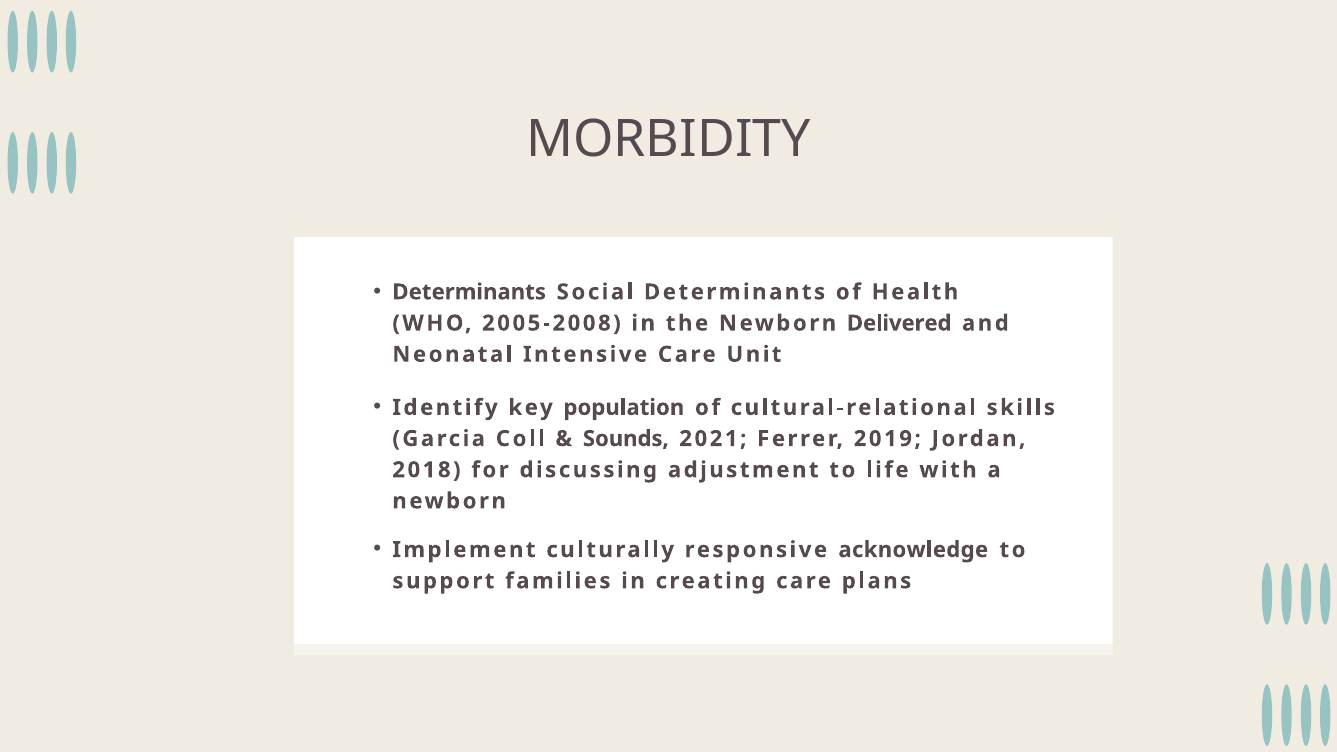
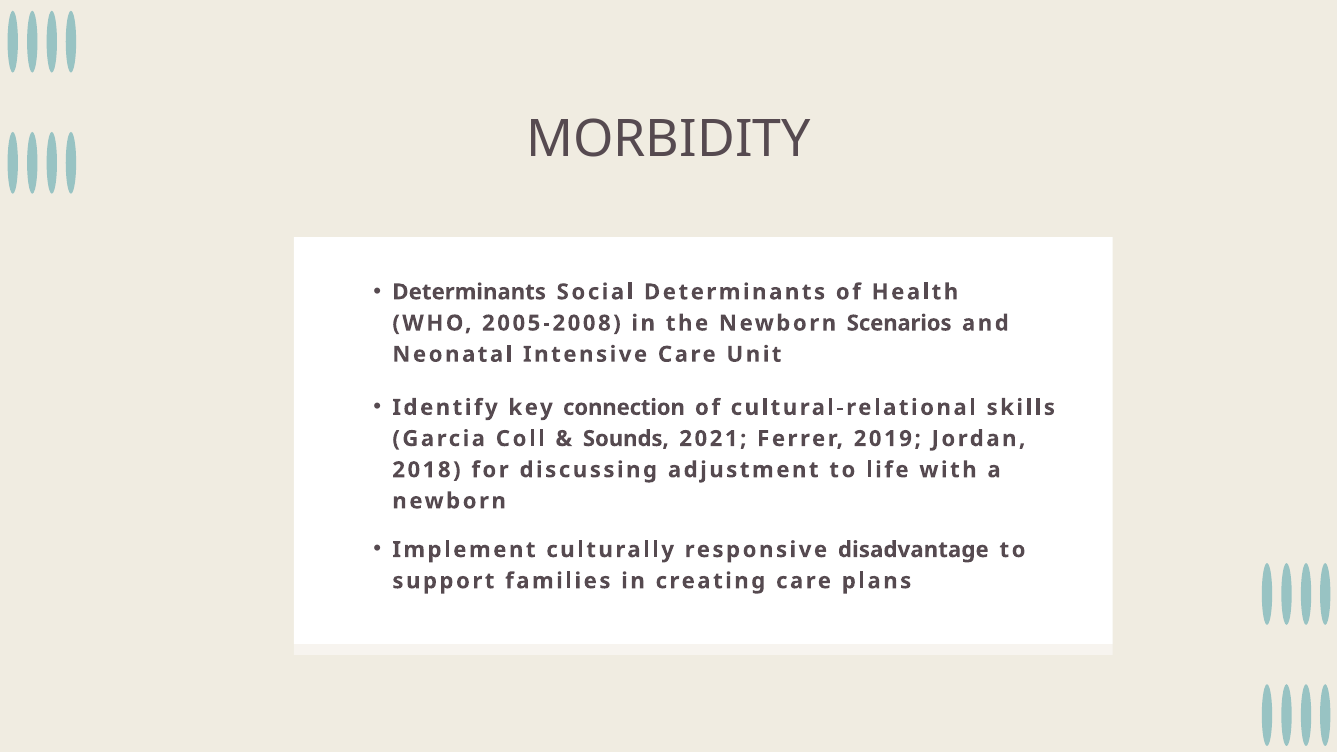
Delivered: Delivered -> Scenarios
population: population -> connection
acknowledge: acknowledge -> disadvantage
